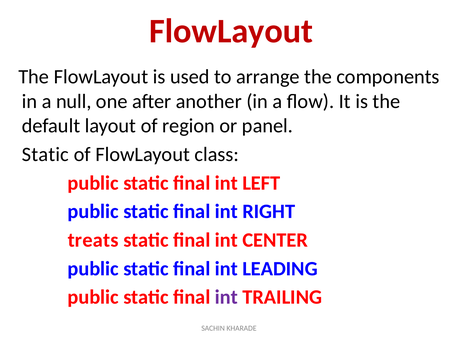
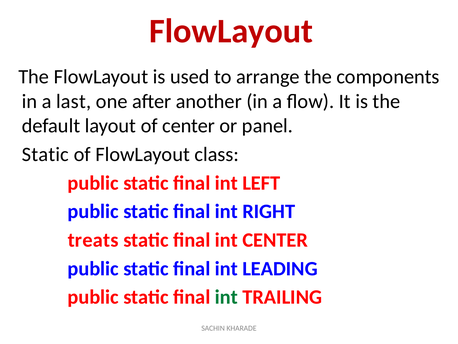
null: null -> last
of region: region -> center
int at (226, 297) colour: purple -> green
